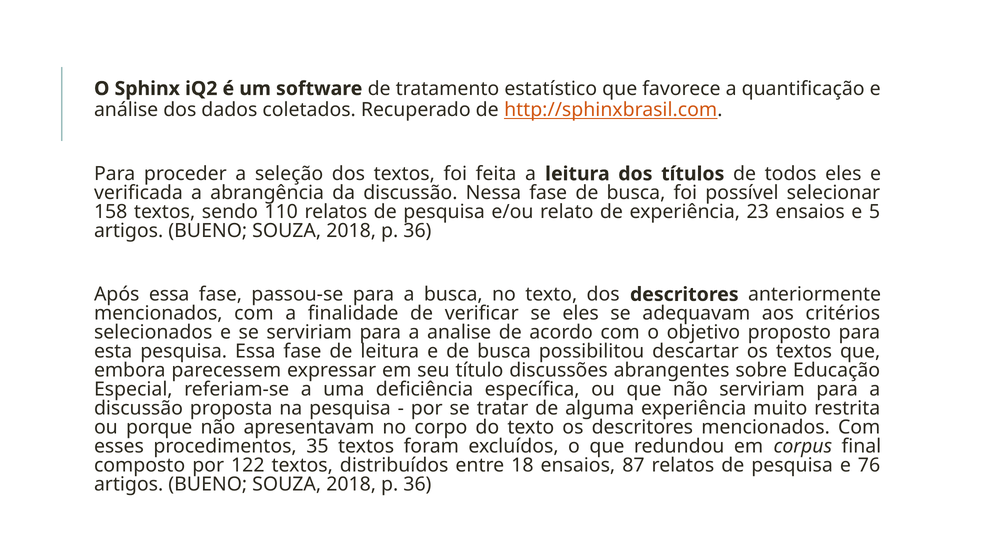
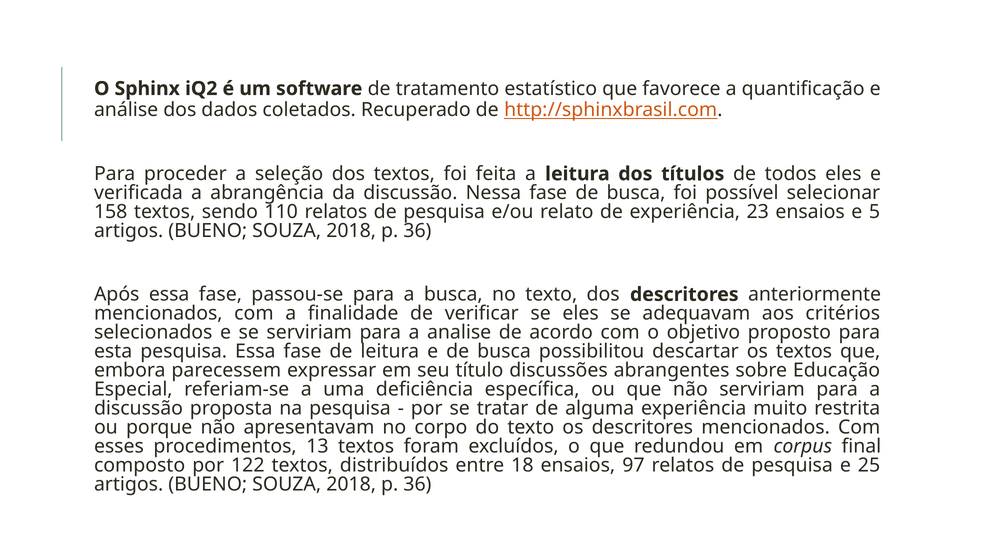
35: 35 -> 13
87: 87 -> 97
76: 76 -> 25
